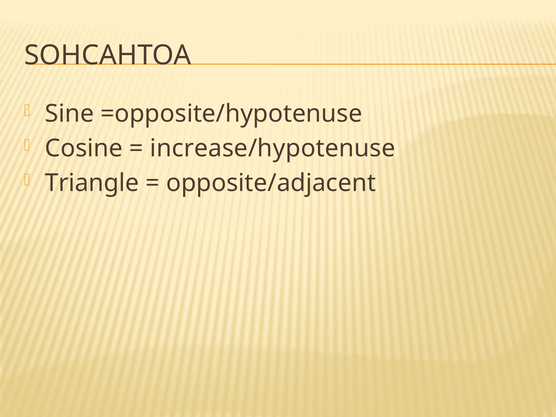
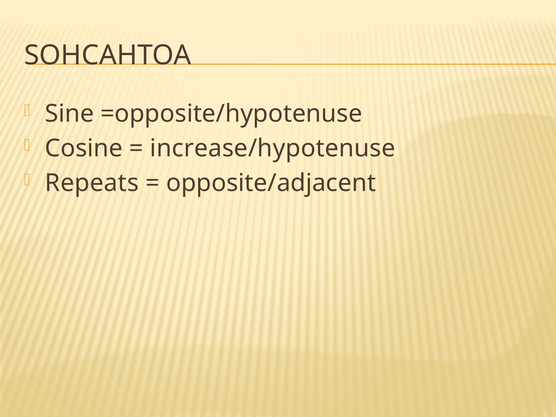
Triangle: Triangle -> Repeats
